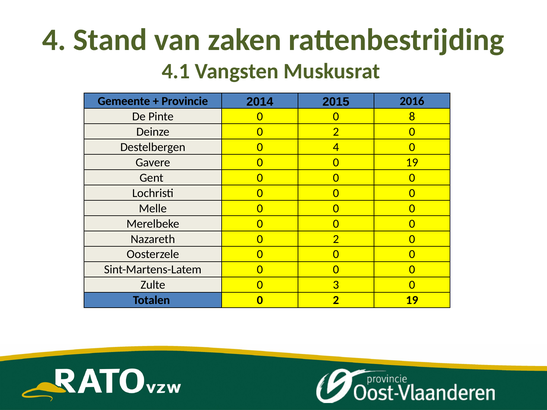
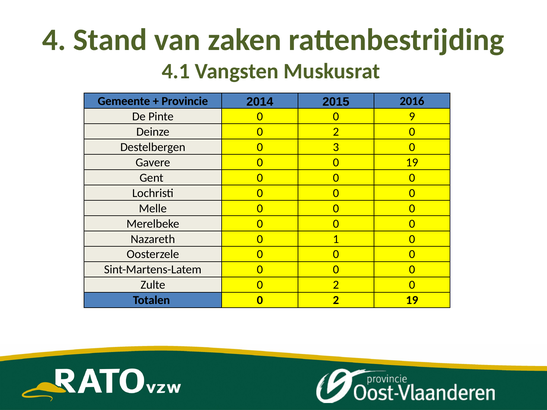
8: 8 -> 9
0 4: 4 -> 3
Nazareth 0 2: 2 -> 1
Zulte 0 3: 3 -> 2
